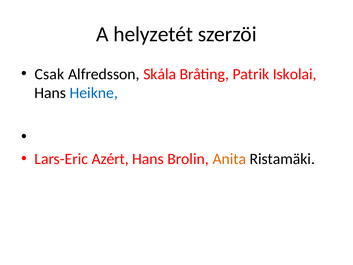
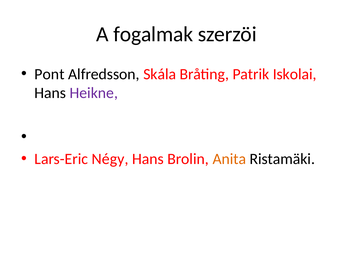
helyzetét: helyzetét -> fogalmak
Csak: Csak -> Pont
Heikne colour: blue -> purple
Azért: Azért -> Négy
